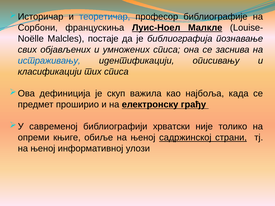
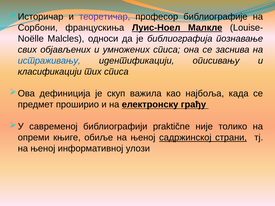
теоретичар colour: blue -> purple
постаје: постаје -> односи
хрватски: хрватски -> praktične
